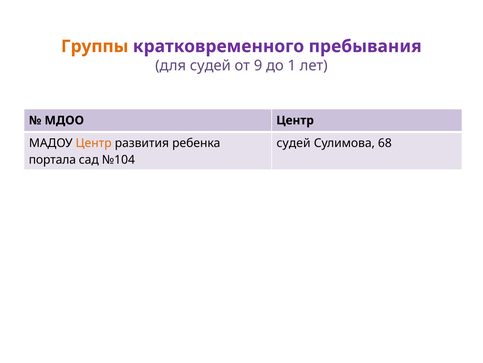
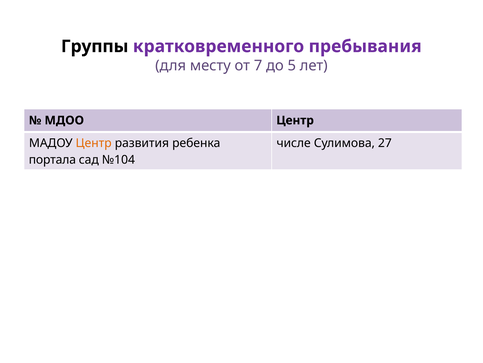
Группы colour: orange -> black
для судей: судей -> месту
9: 9 -> 7
1: 1 -> 5
судей at (294, 143): судей -> числе
68: 68 -> 27
